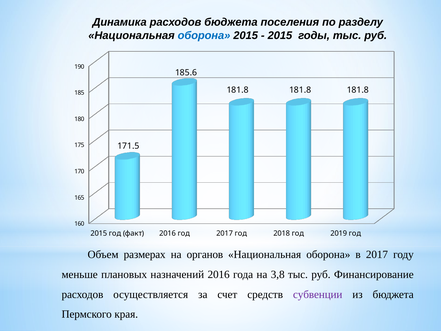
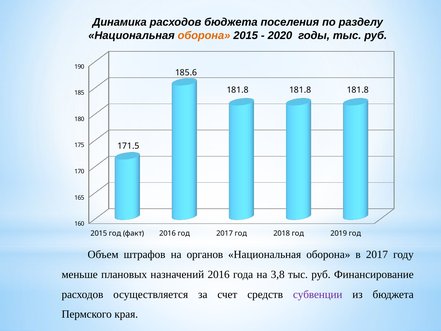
оборона at (204, 35) colour: blue -> orange
2015 at (280, 35): 2015 -> 2020
размерах: размерах -> штрафов
